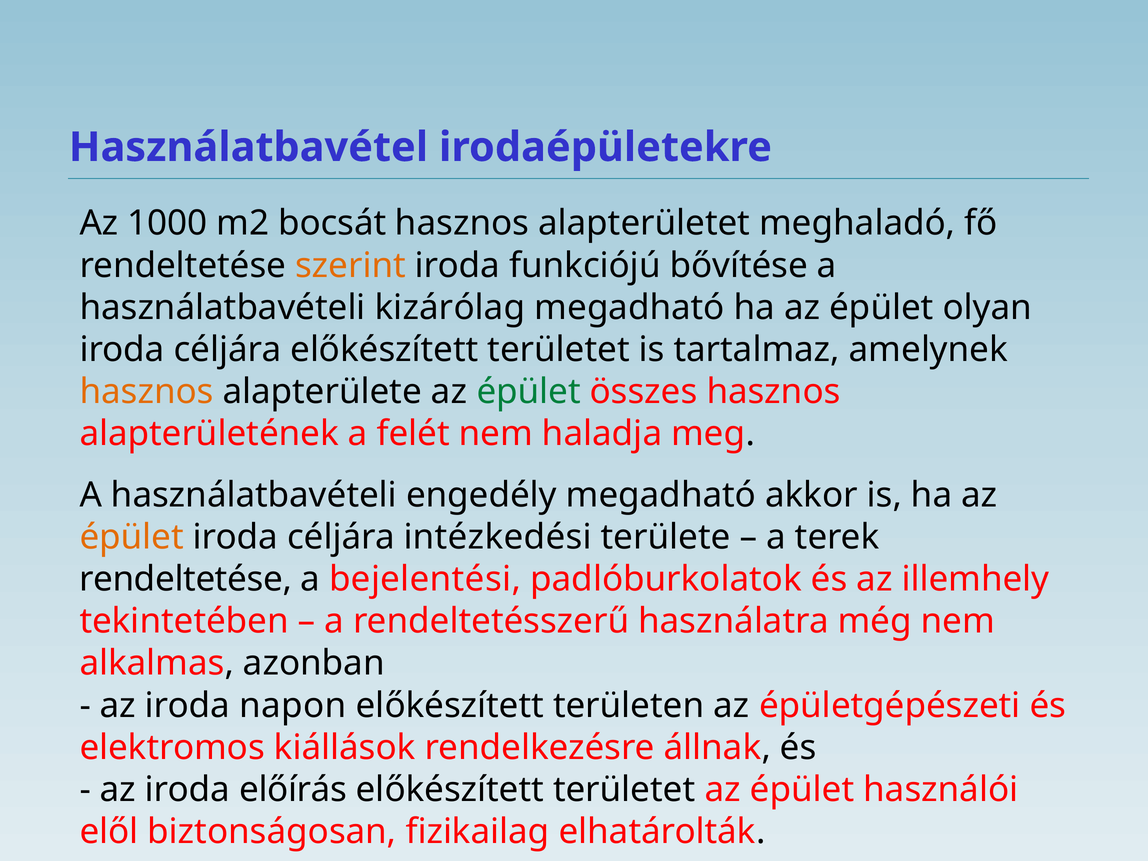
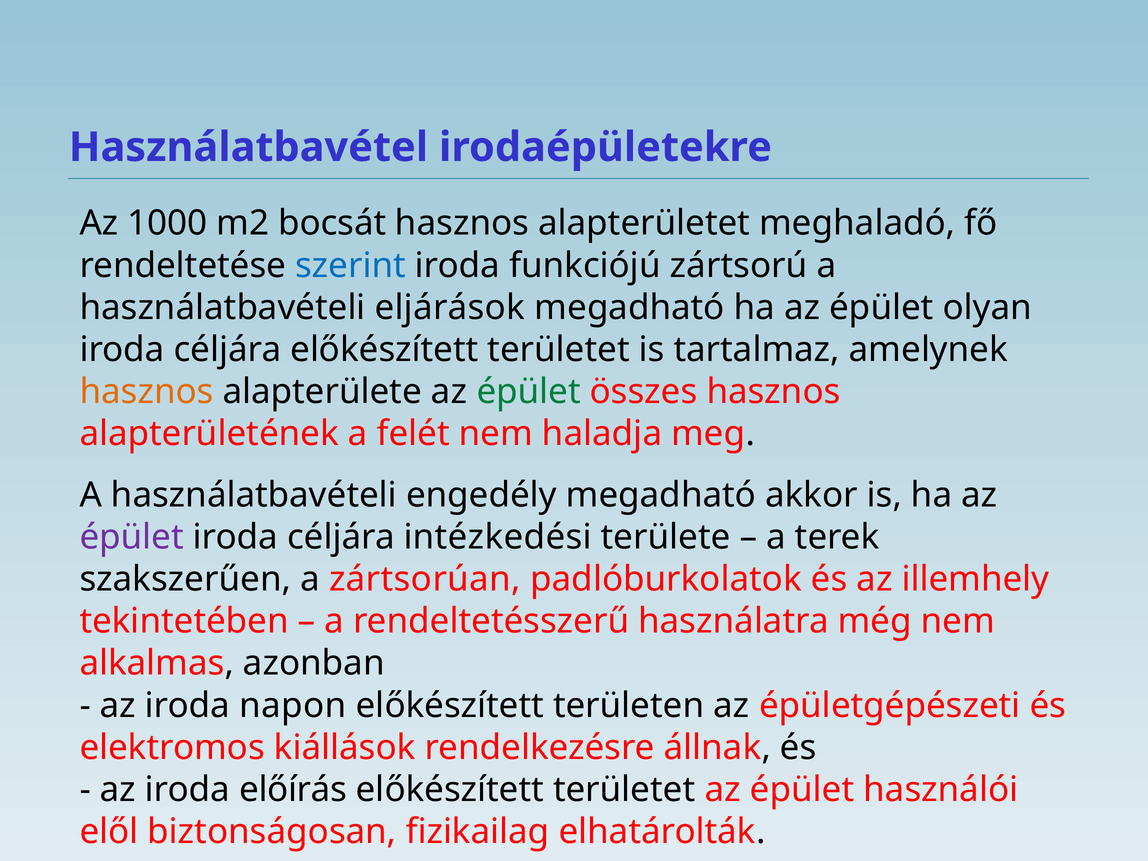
szerint colour: orange -> blue
bővítése: bővítése -> zártsorú
kizárólag: kizárólag -> eljárások
épület at (132, 537) colour: orange -> purple
rendeltetése at (186, 579): rendeltetése -> szakszerűen
bejelentési: bejelentési -> zártsorúan
